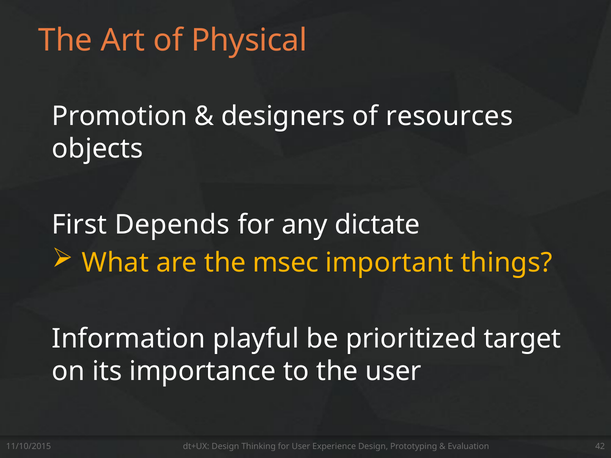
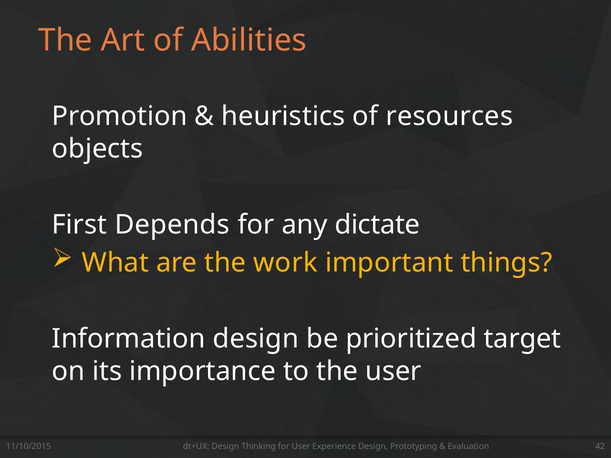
Physical: Physical -> Abilities
designers: designers -> heuristics
msec: msec -> work
Information playful: playful -> design
